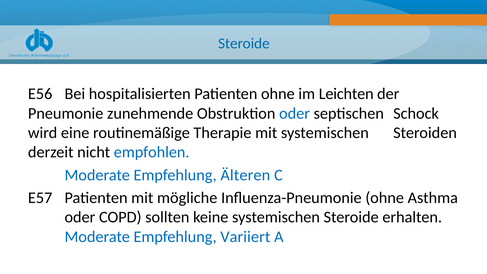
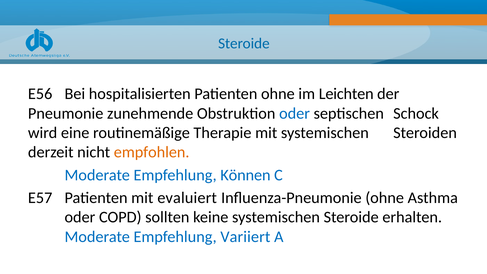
empfohlen colour: blue -> orange
Älteren: Älteren -> Können
mögliche: mögliche -> evaluiert
